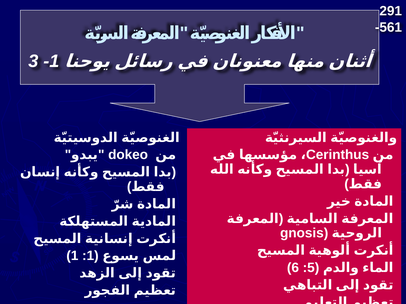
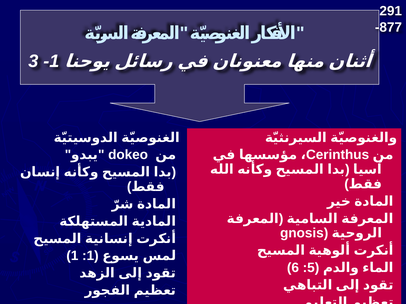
-561: -561 -> -877
